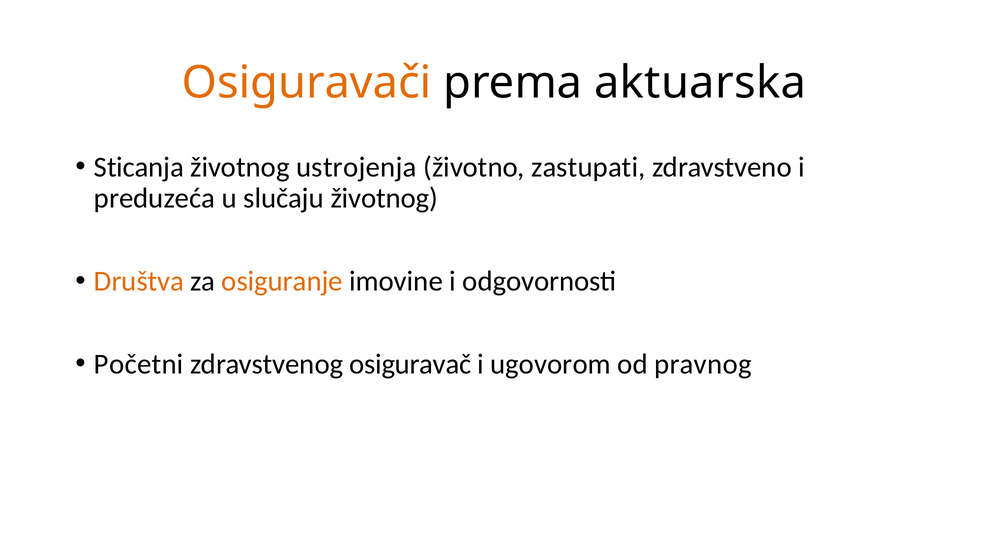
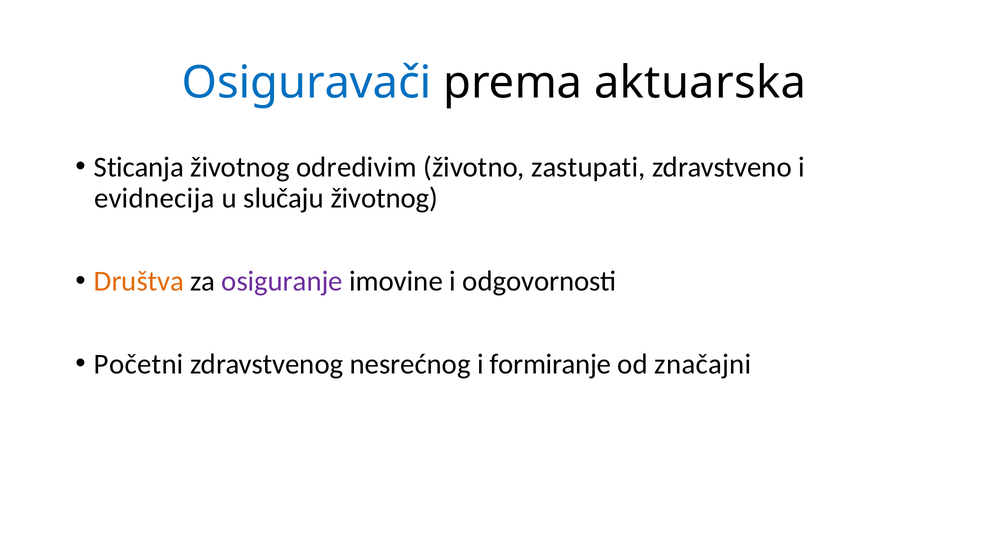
Osiguravači colour: orange -> blue
ustrojenja: ustrojenja -> odredivim
preduzeća: preduzeća -> evidnecija
osiguranje colour: orange -> purple
osiguravač: osiguravač -> nesrećnog
ugovorom: ugovorom -> formiranje
pravnog: pravnog -> značajni
